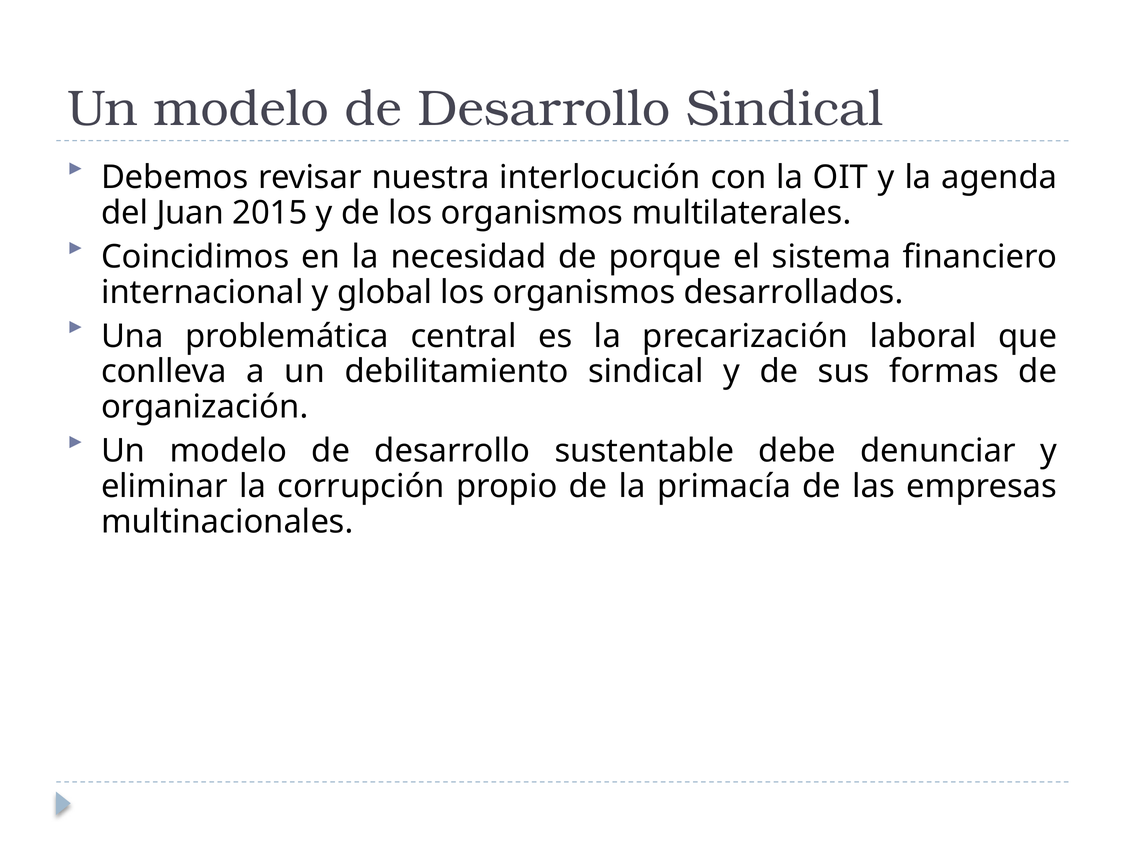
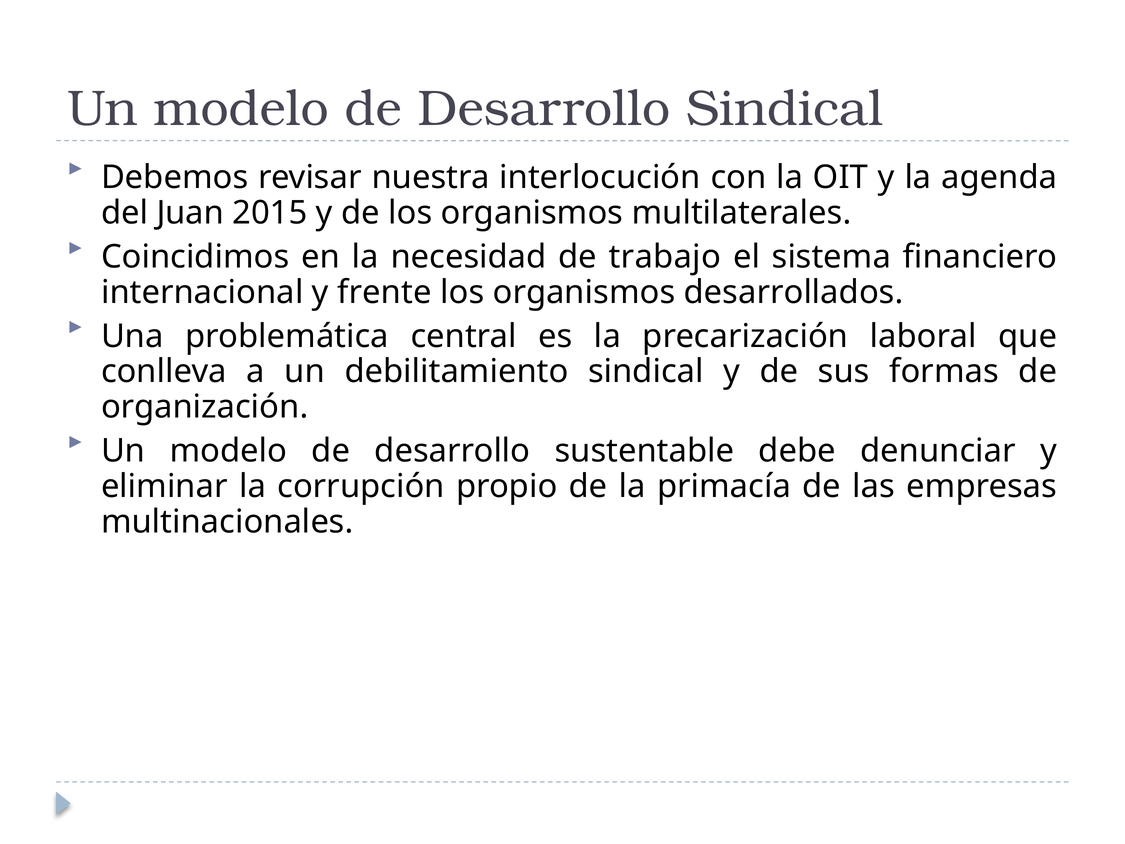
porque: porque -> trabajo
global: global -> frente
